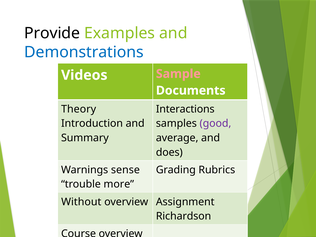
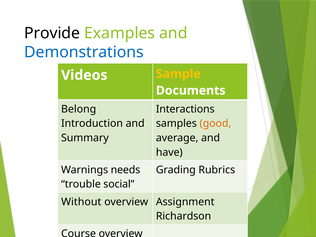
Sample colour: pink -> yellow
Theory: Theory -> Belong
good colour: purple -> orange
does: does -> have
sense: sense -> needs
more: more -> social
